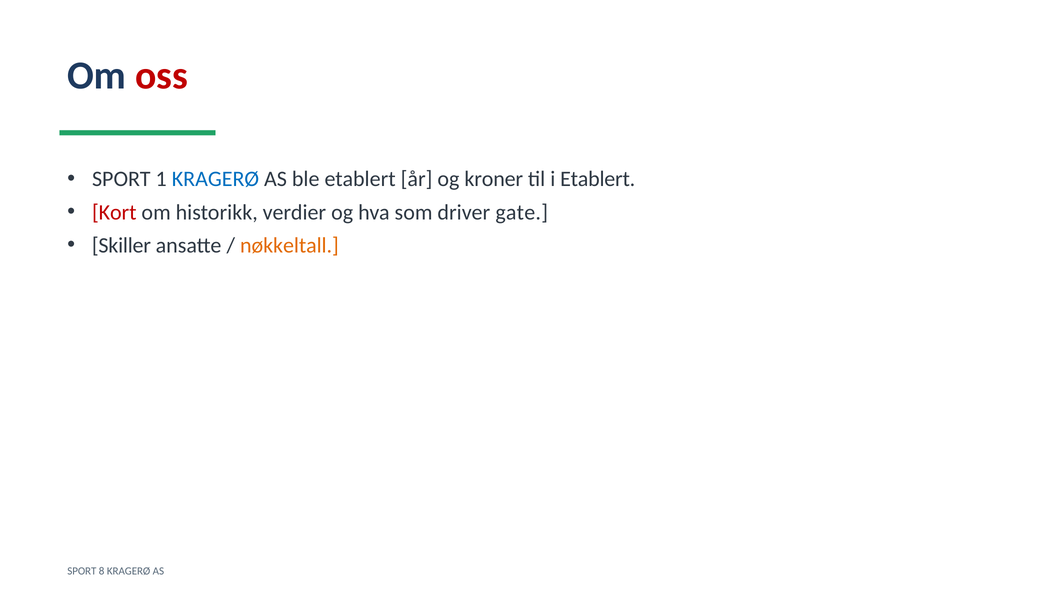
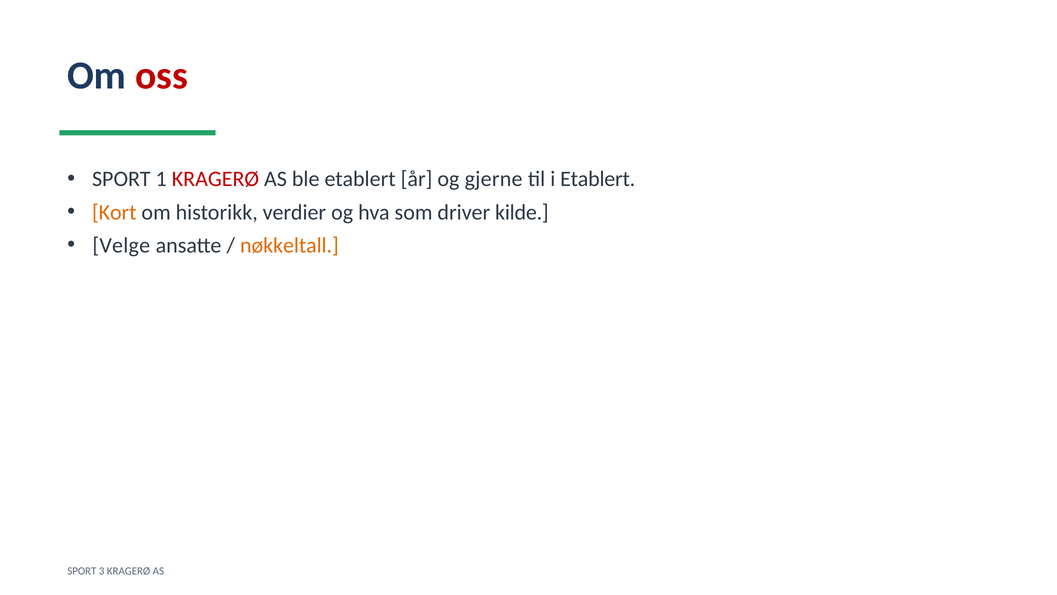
KRAGERØ at (215, 179) colour: blue -> red
kroner: kroner -> gjerne
Kort colour: red -> orange
gate: gate -> kilde
Skiller: Skiller -> Velge
8: 8 -> 3
